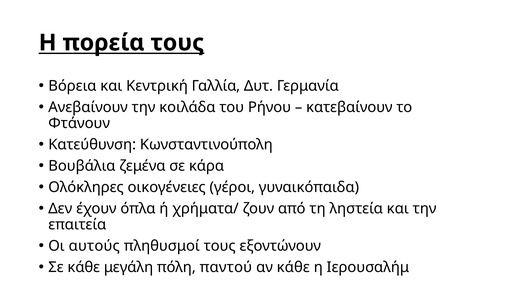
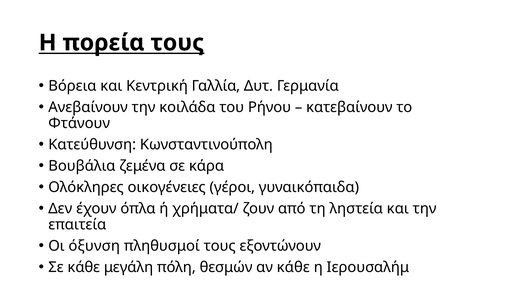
αυτούς: αυτούς -> όξυνση
παντού: παντού -> θεσμών
